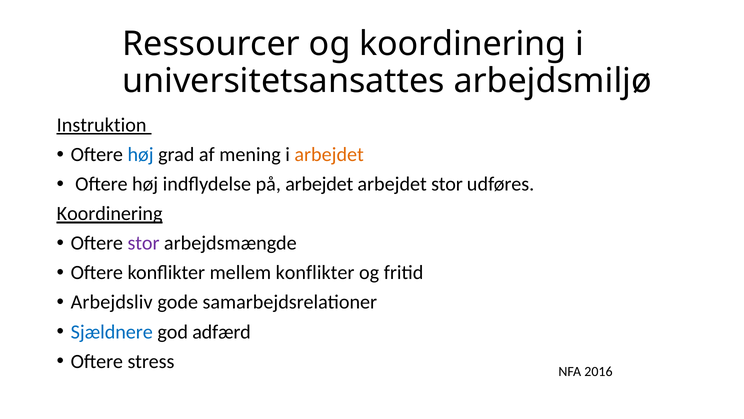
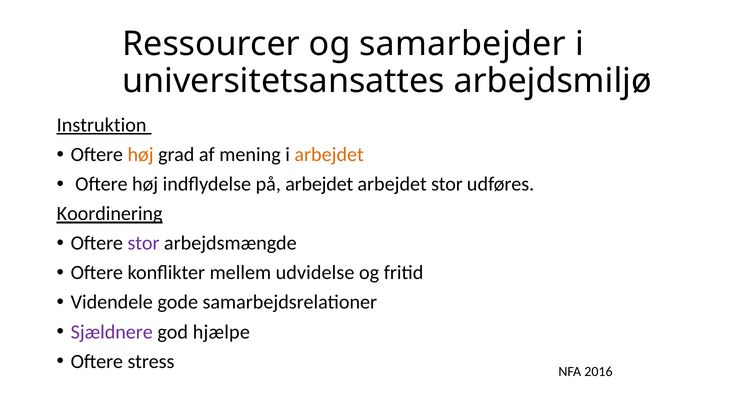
og koordinering: koordinering -> samarbejder
høj at (141, 154) colour: blue -> orange
mellem konflikter: konflikter -> udvidelse
Arbejdsliv: Arbejdsliv -> Videndele
Sjældnere colour: blue -> purple
adfærd: adfærd -> hjælpe
